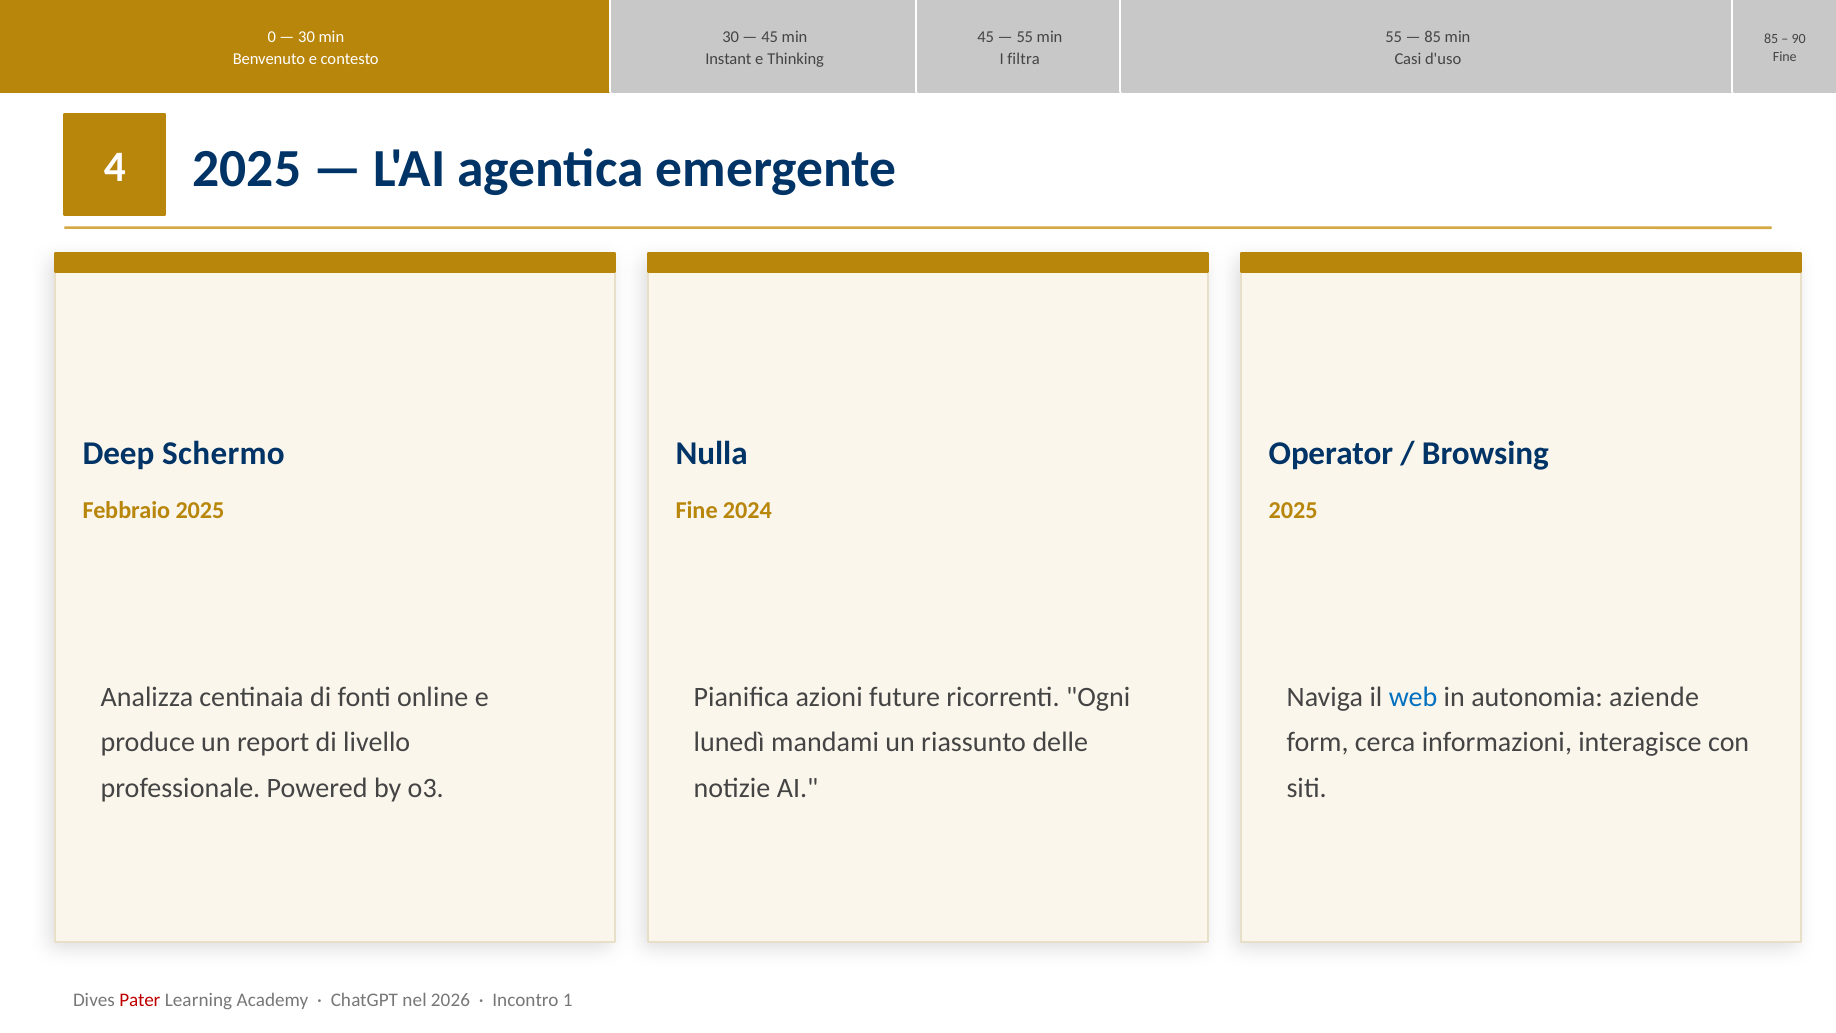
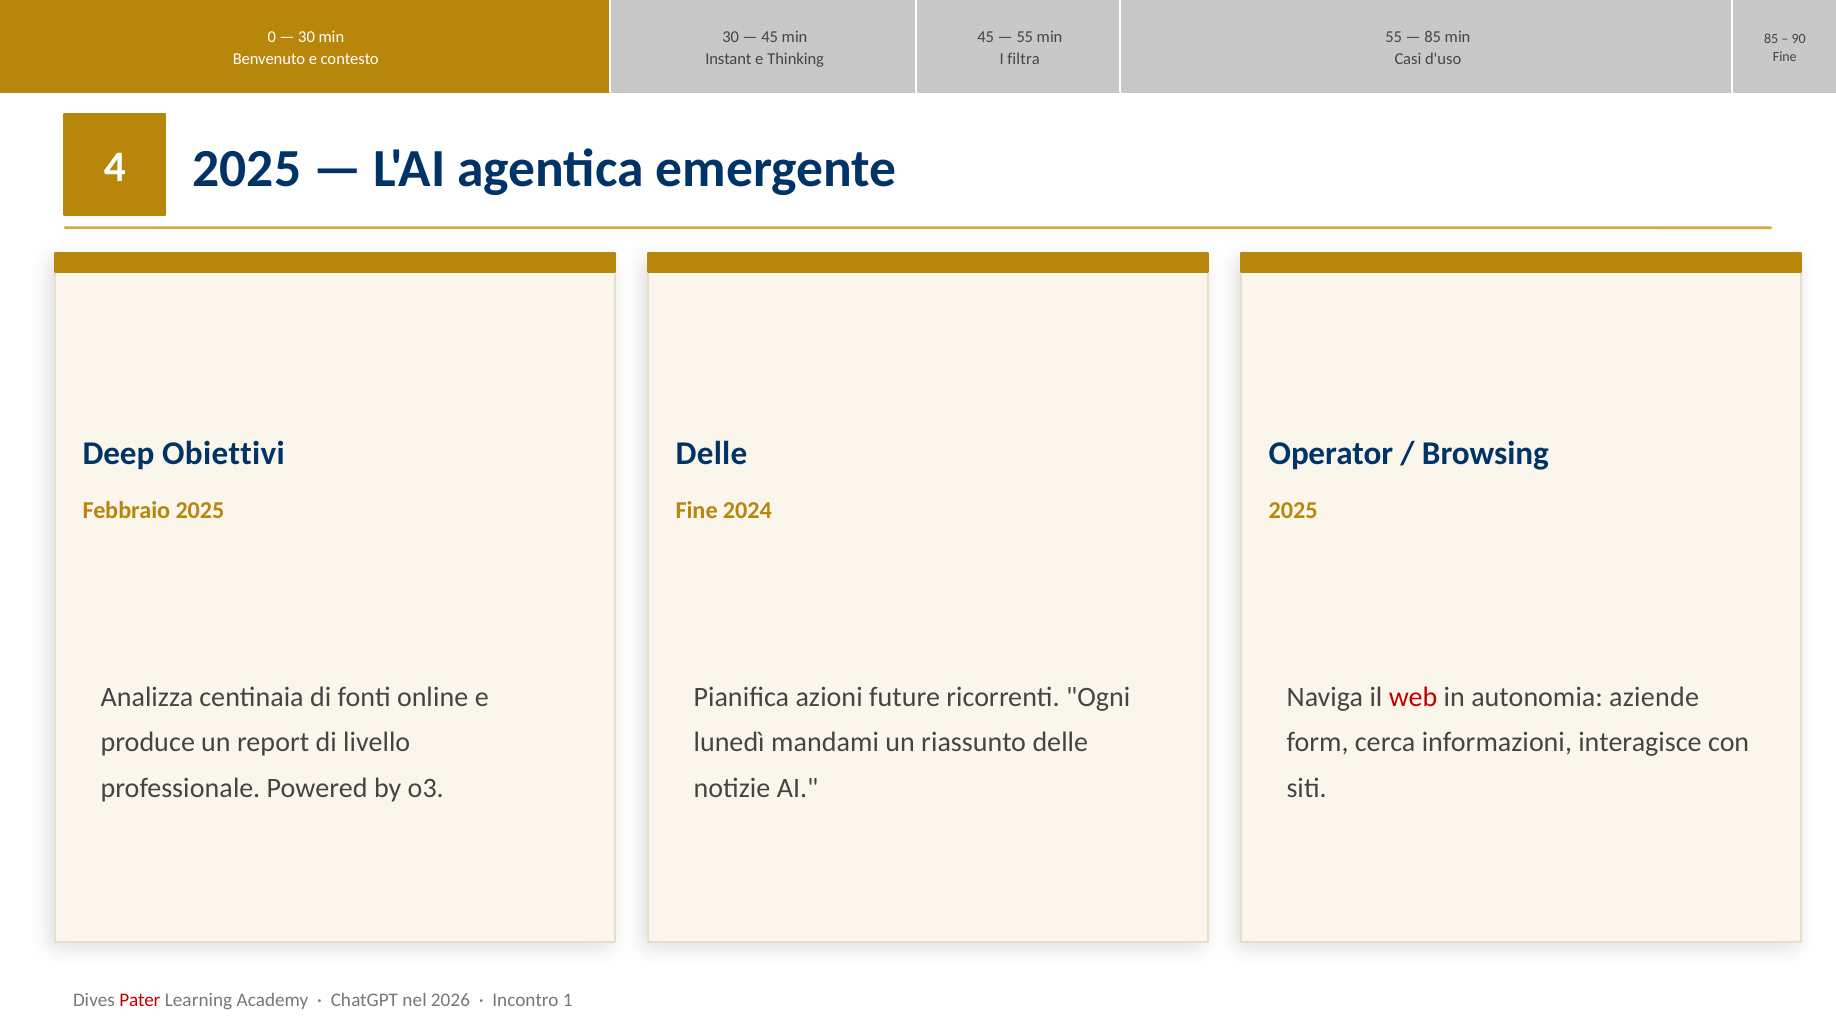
Schermo: Schermo -> Obiettivi
Nulla at (712, 453): Nulla -> Delle
web colour: blue -> red
